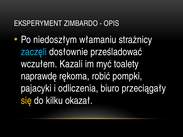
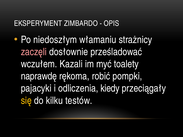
zaczęli colour: light blue -> pink
biuro: biuro -> kiedy
okazał: okazał -> testów
